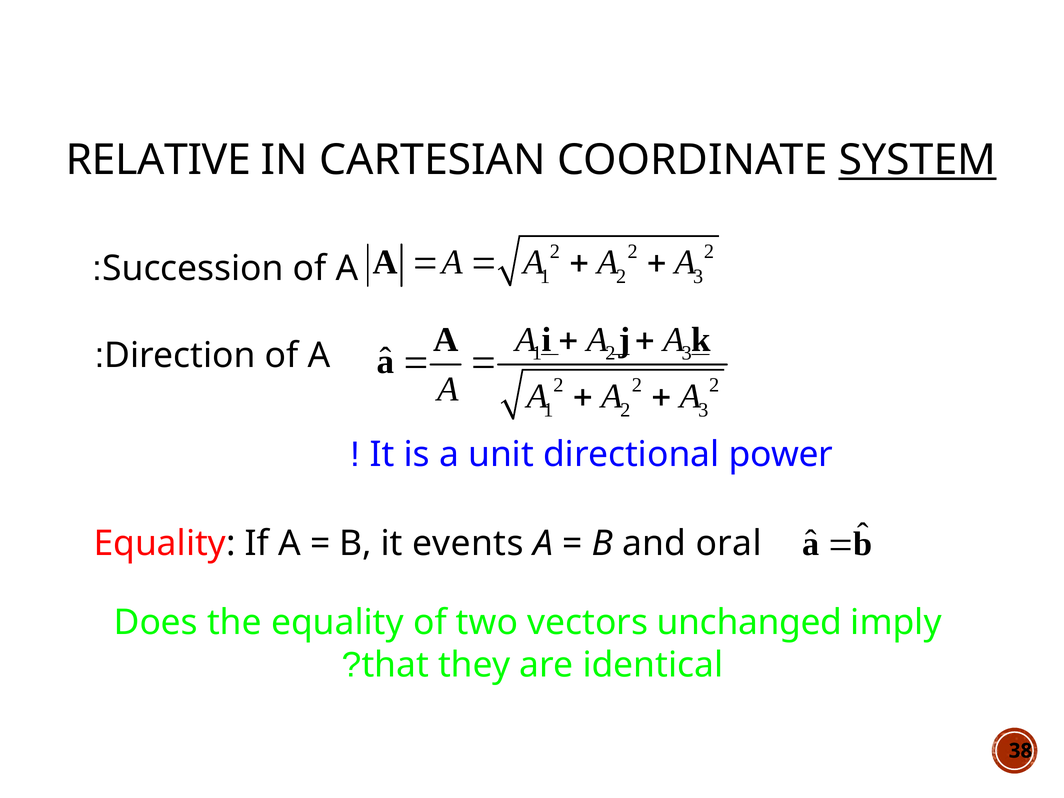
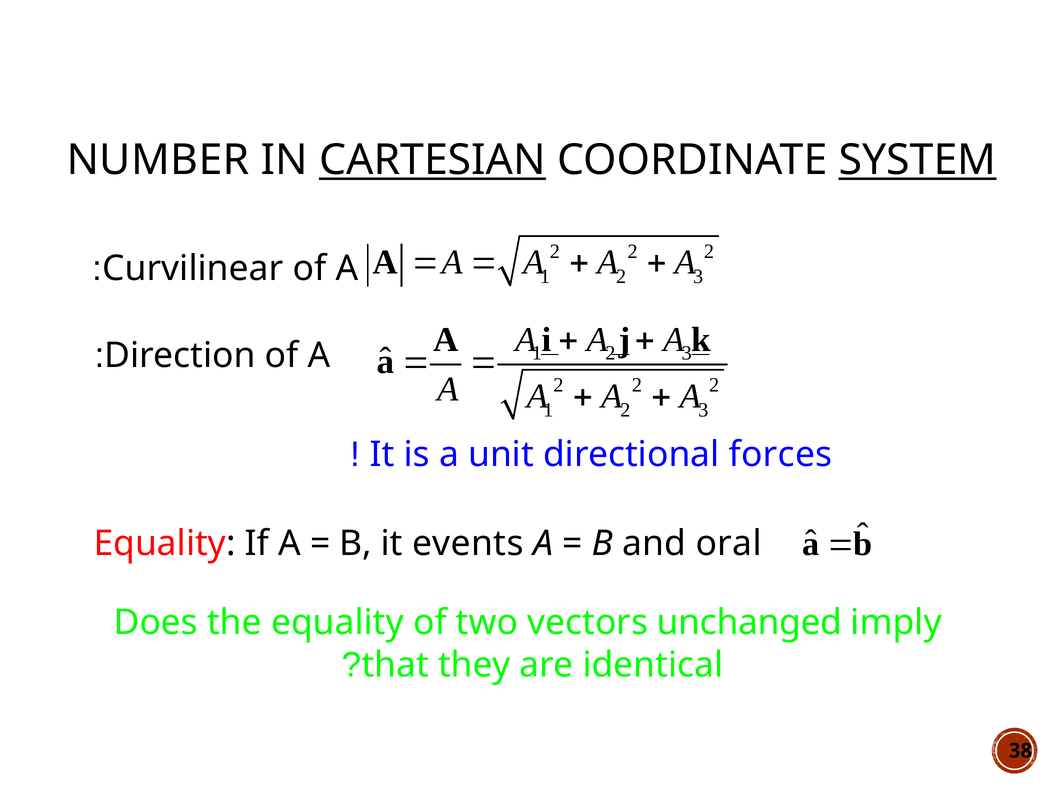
RELATIVE: RELATIVE -> NUMBER
CARTESIAN underline: none -> present
Succession: Succession -> Curvilinear
power: power -> forces
